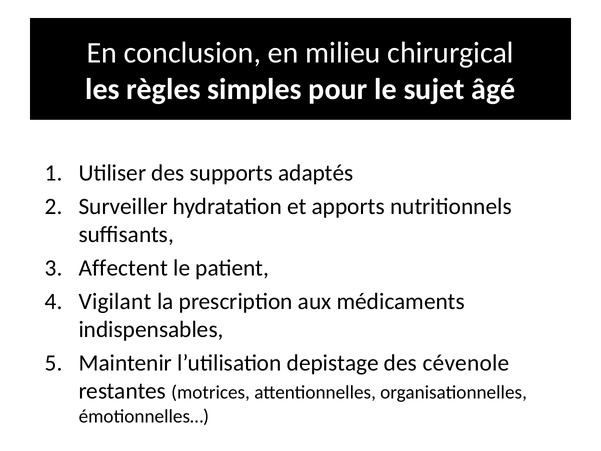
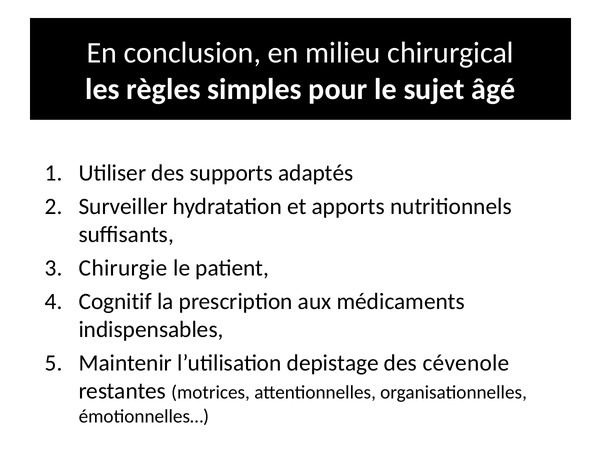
Affectent: Affectent -> Chirurgie
Vigilant: Vigilant -> Cognitif
